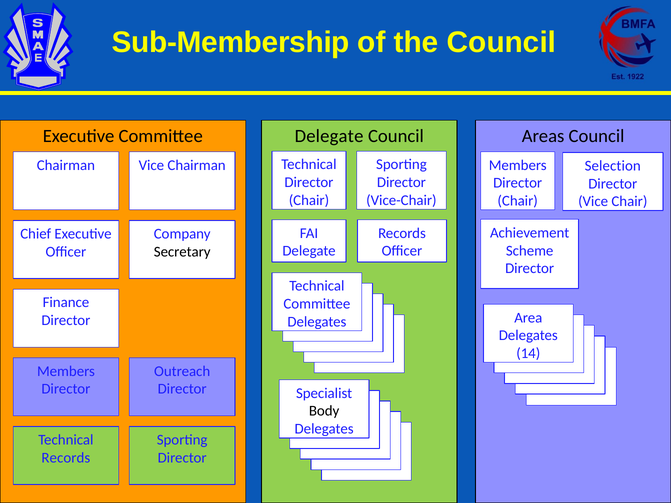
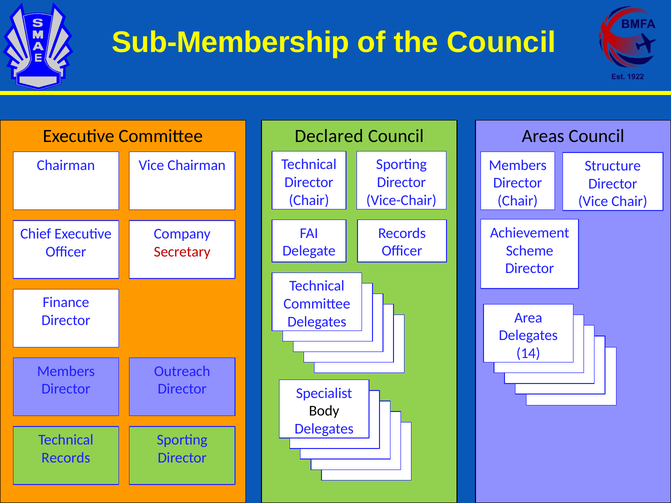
Delegate at (329, 136): Delegate -> Declared
Selection: Selection -> Structure
Secretary colour: black -> red
